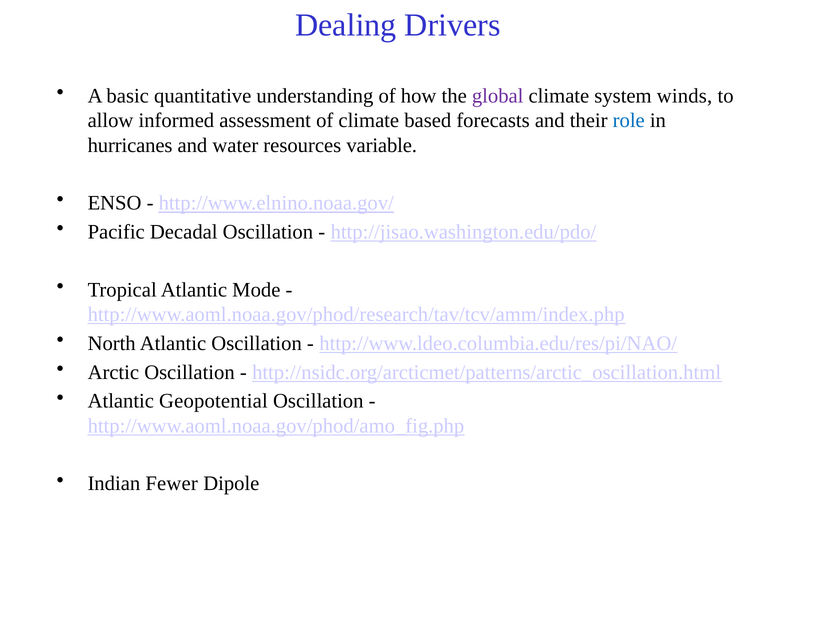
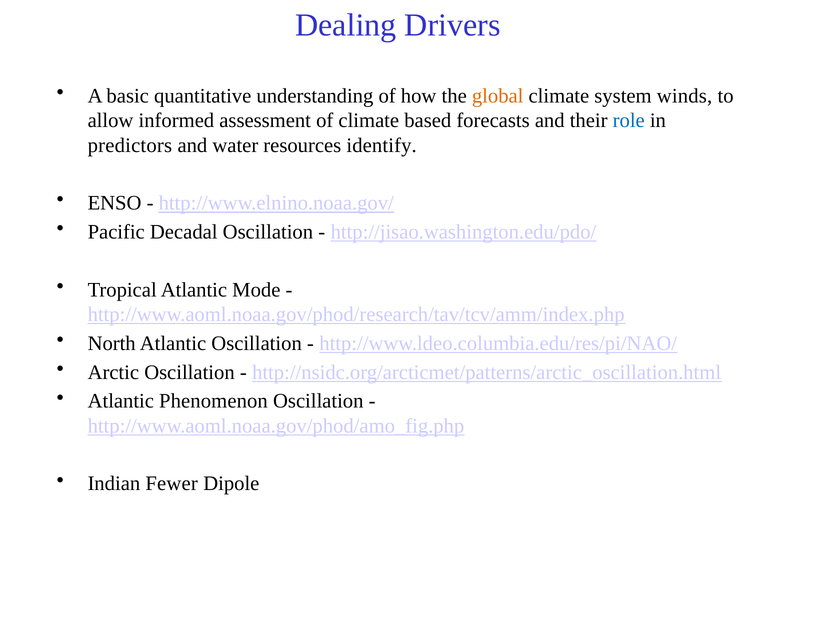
global colour: purple -> orange
hurricanes: hurricanes -> predictors
variable: variable -> identify
Geopotential: Geopotential -> Phenomenon
